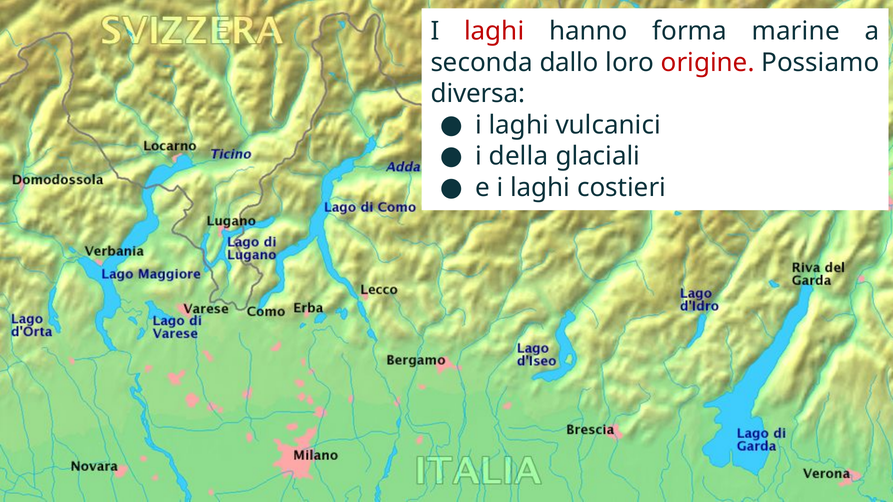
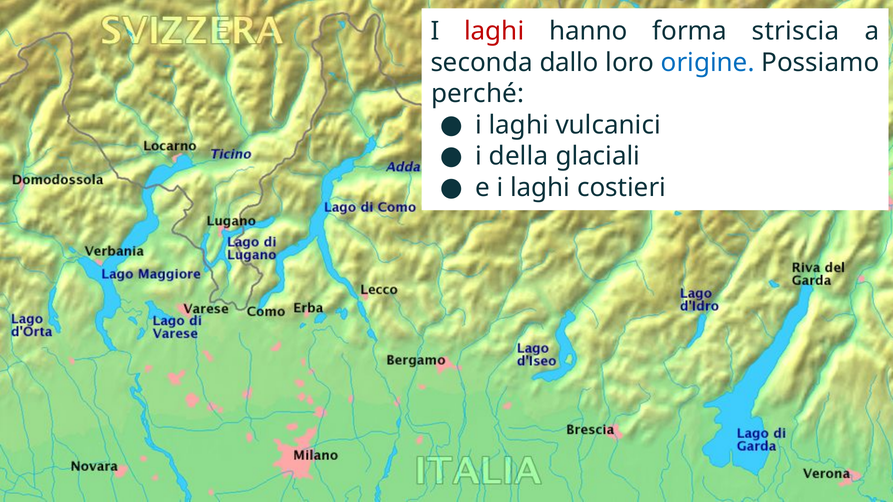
marine: marine -> striscia
origine colour: red -> blue
diversa: diversa -> perché
